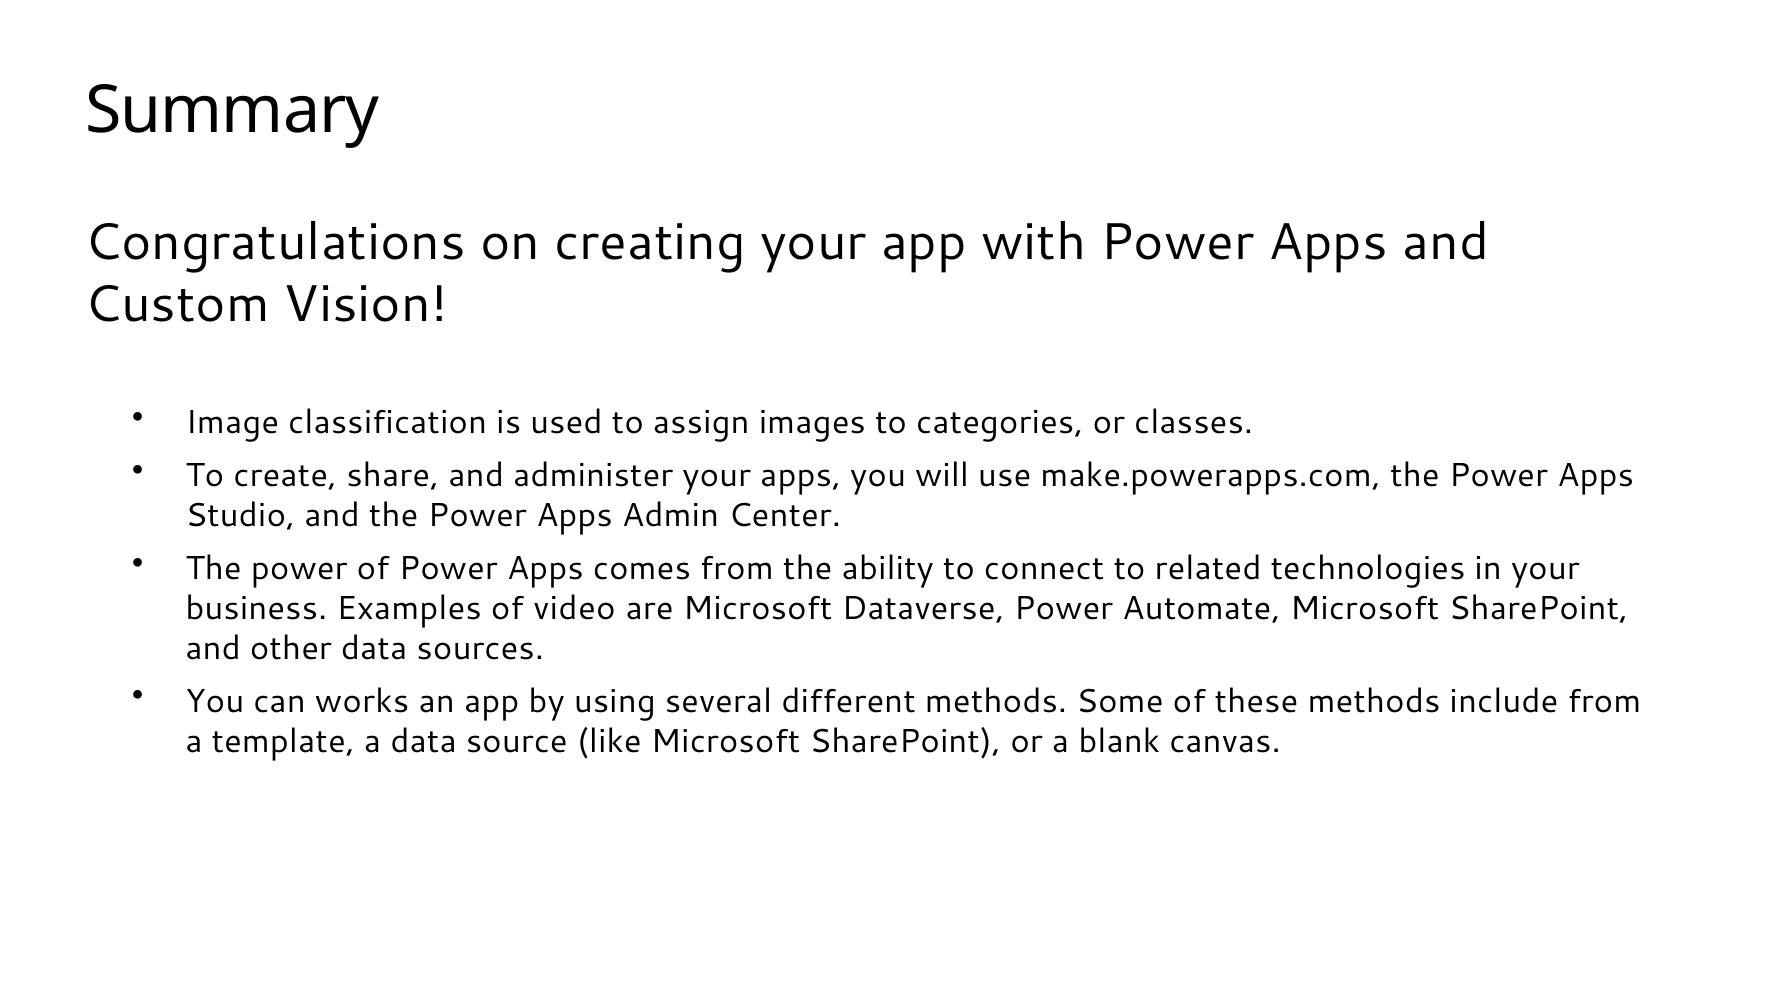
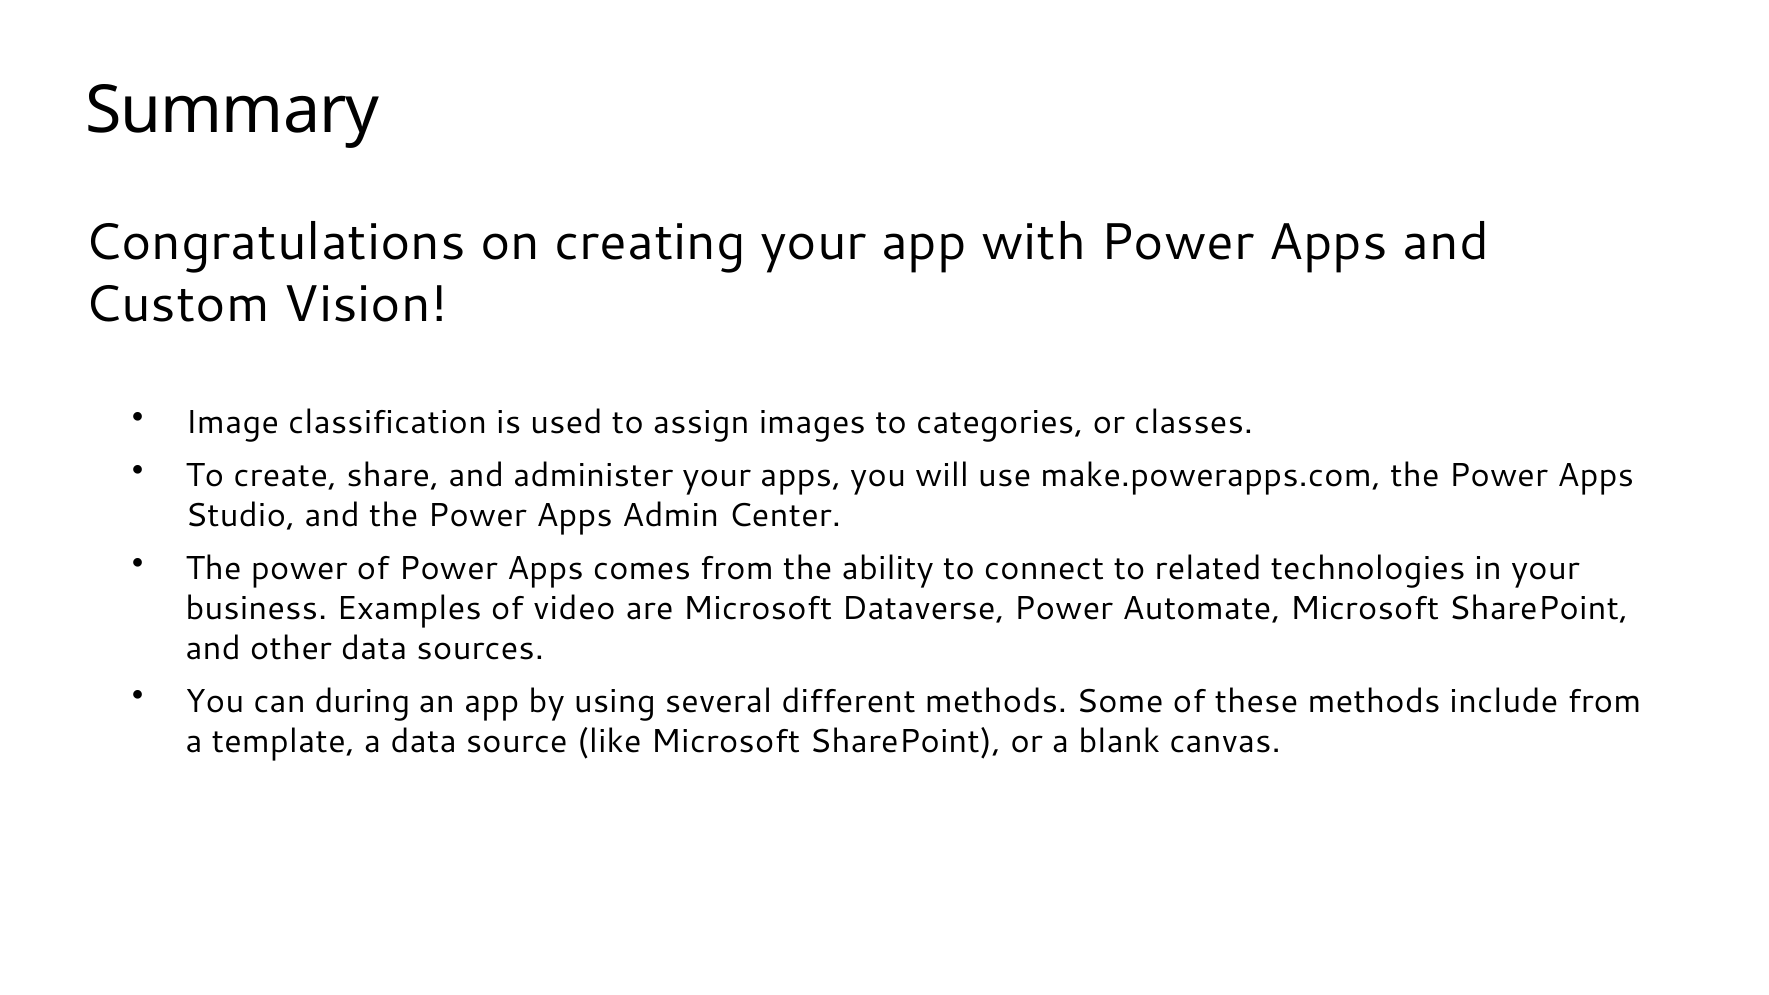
works: works -> during
